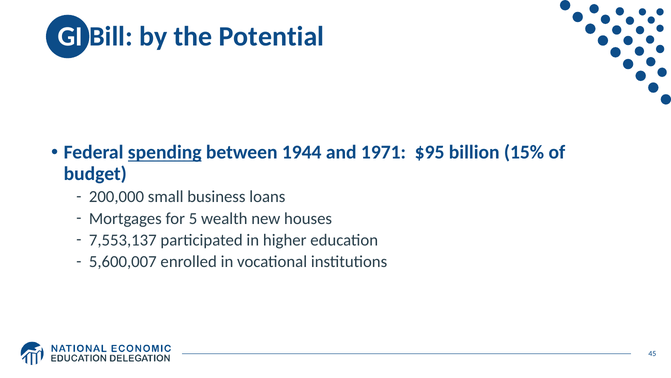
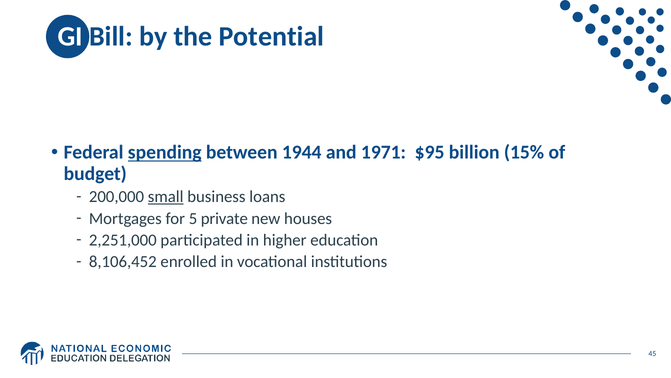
small underline: none -> present
wealth: wealth -> private
7,553,137: 7,553,137 -> 2,251,000
5,600,007: 5,600,007 -> 8,106,452
